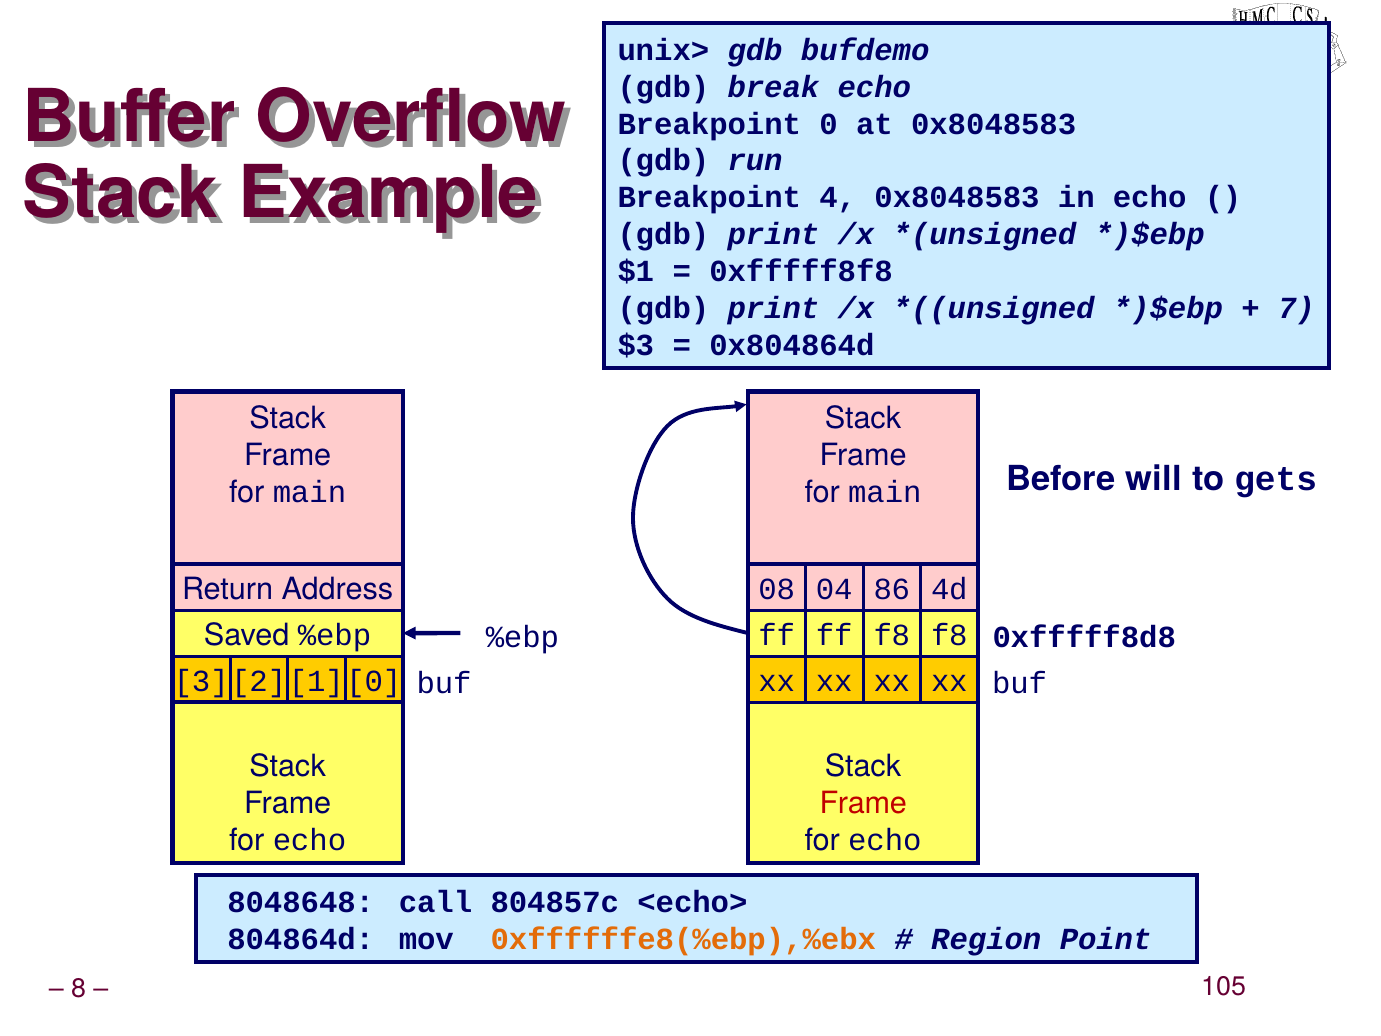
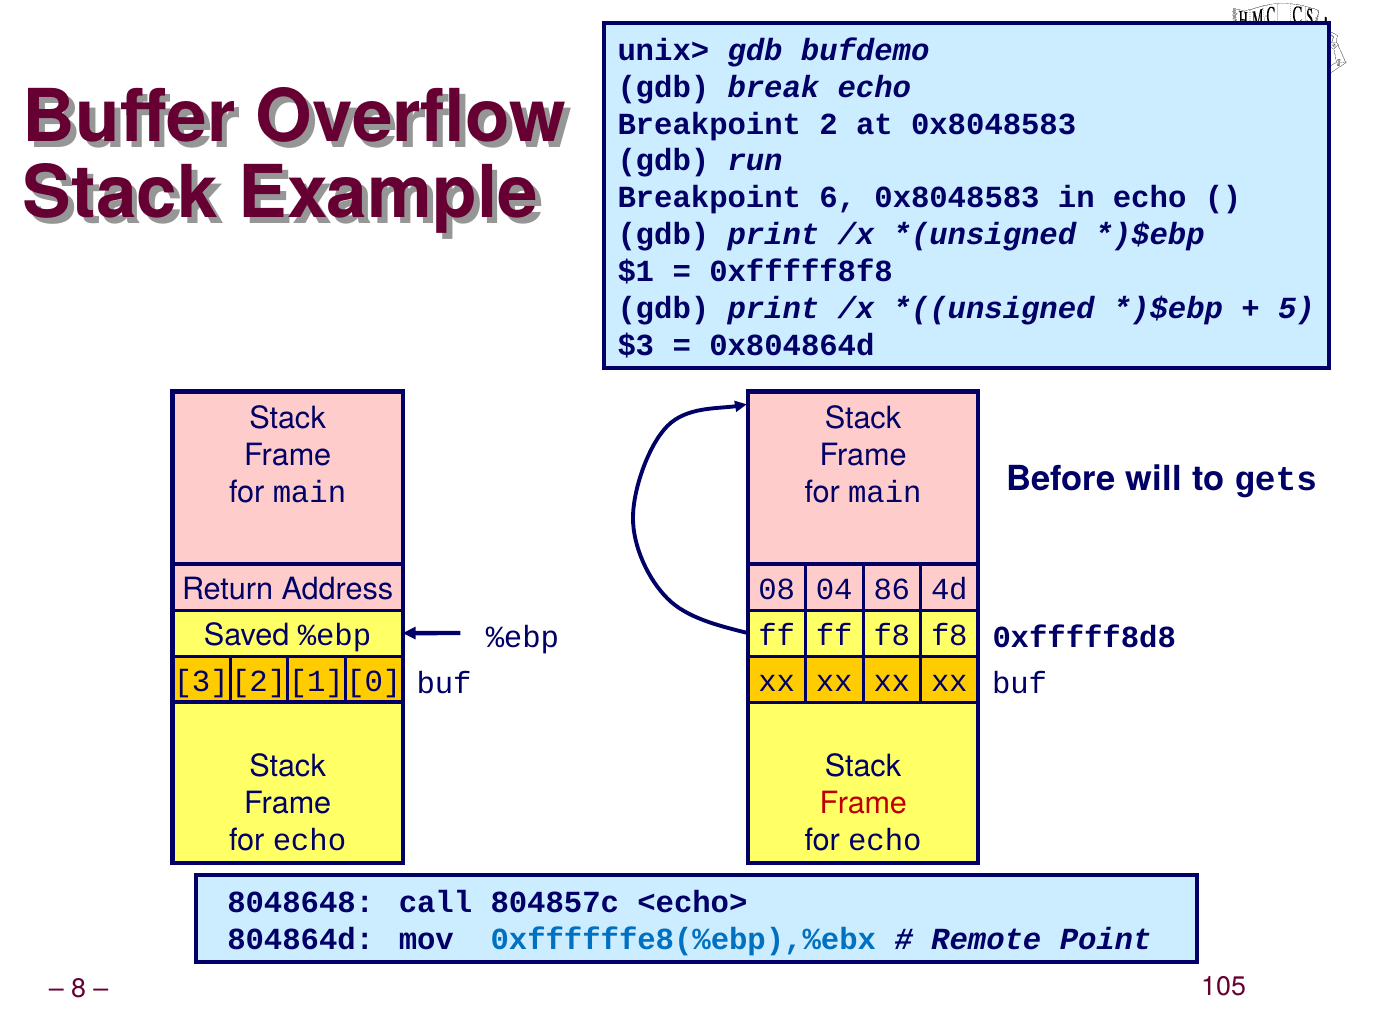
0: 0 -> 2
4: 4 -> 6
7: 7 -> 5
0xffffffe8(%ebp),%ebx colour: orange -> blue
Region: Region -> Remote
